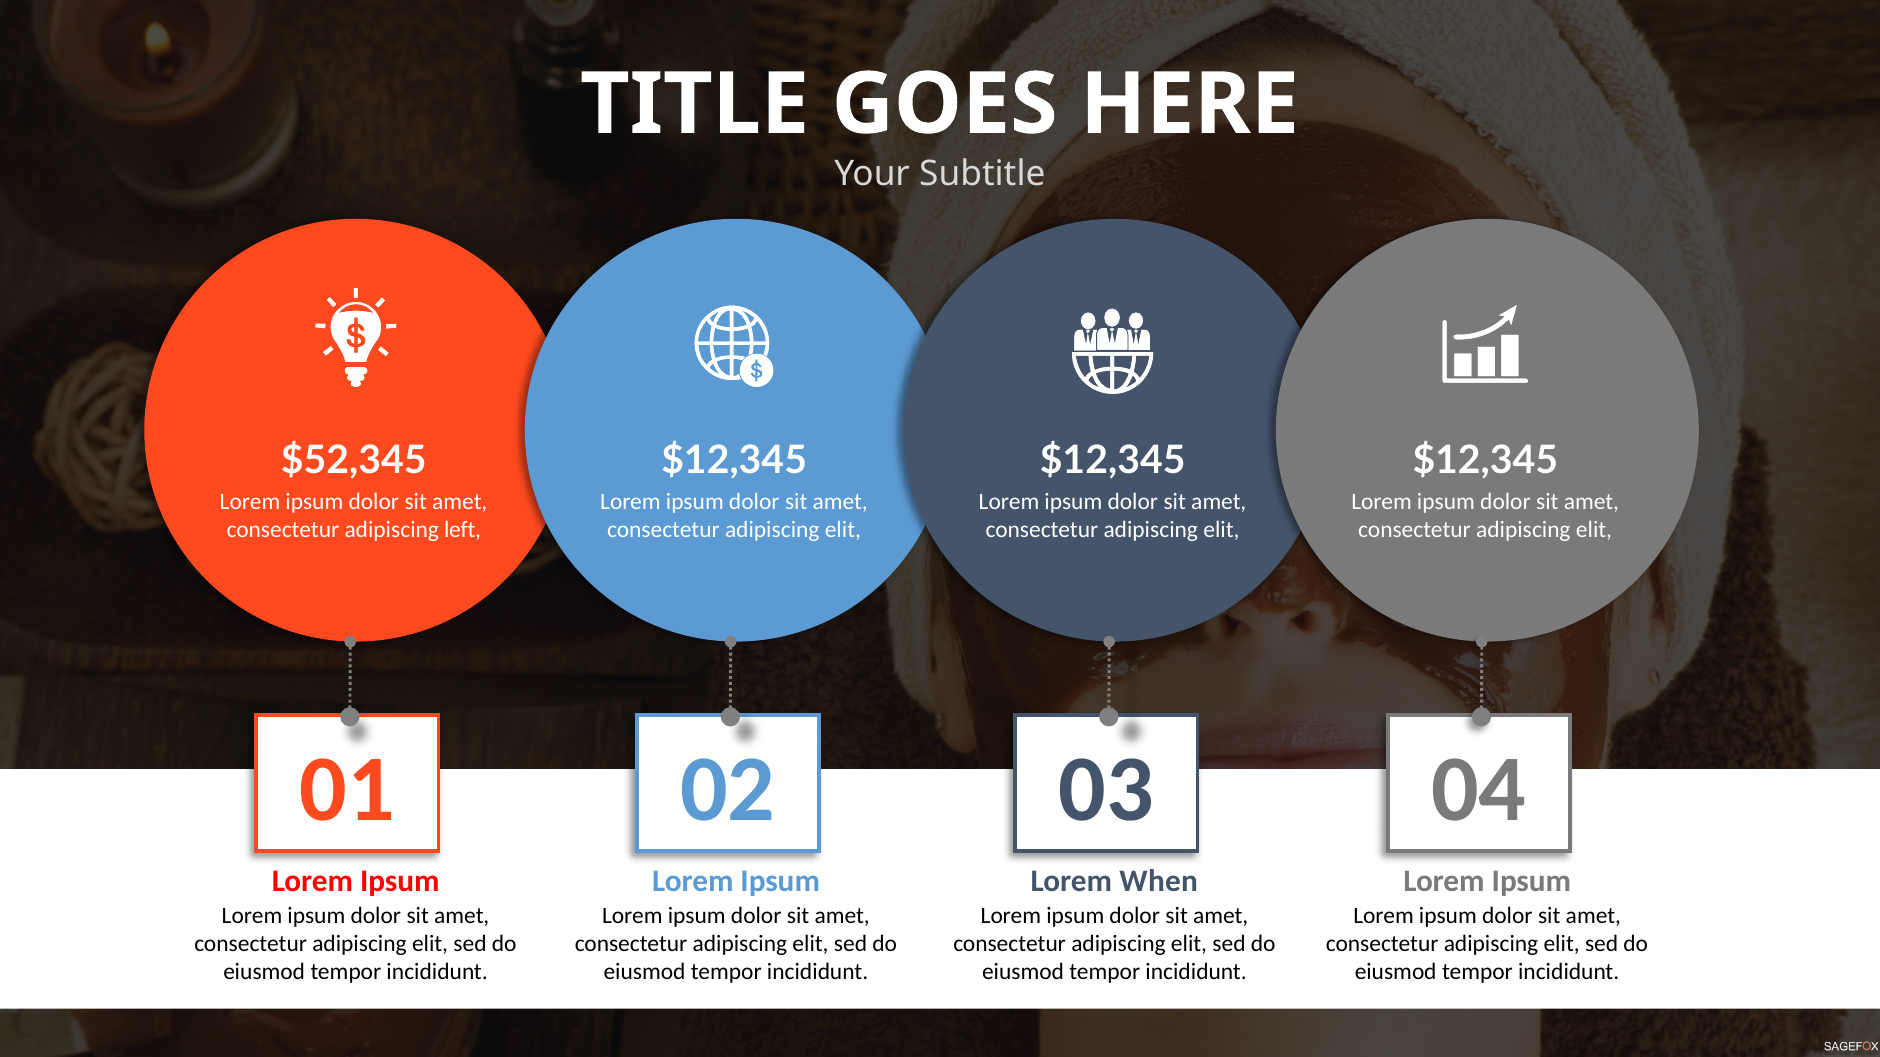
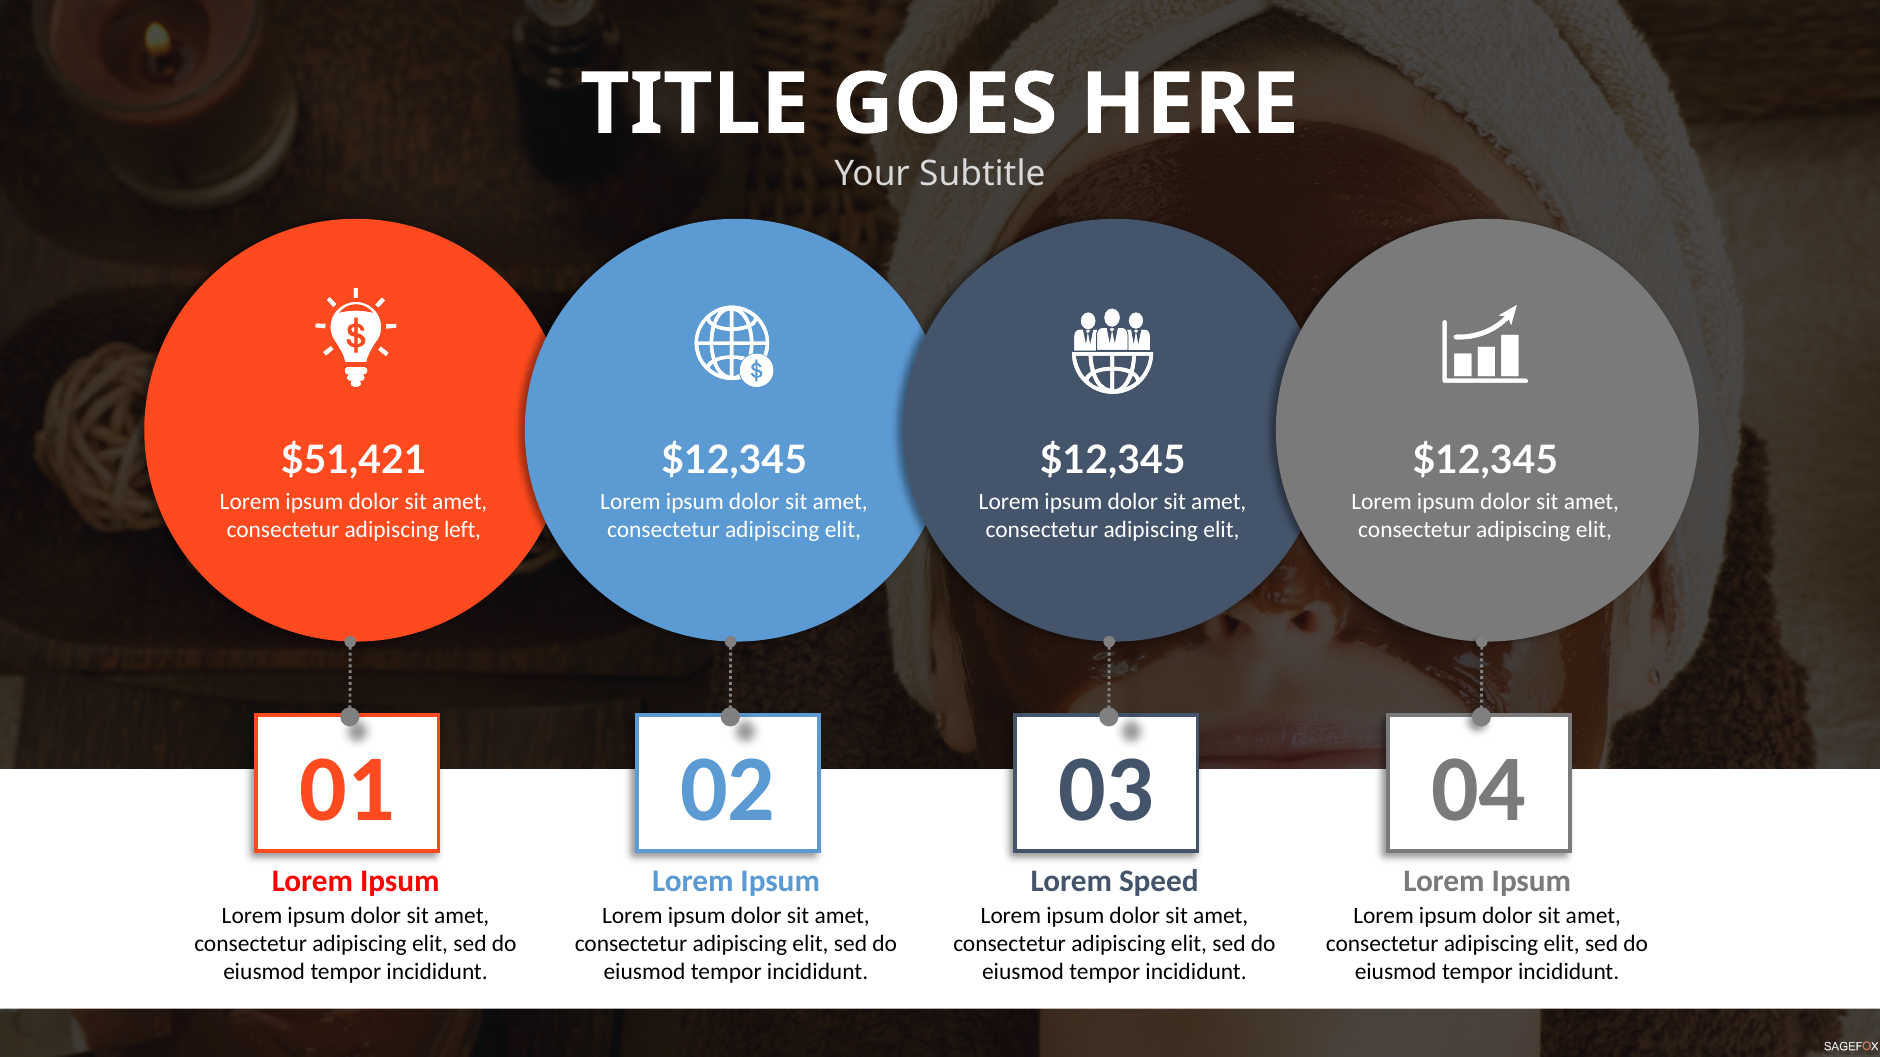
$52,345: $52,345 -> $51,421
When: When -> Speed
